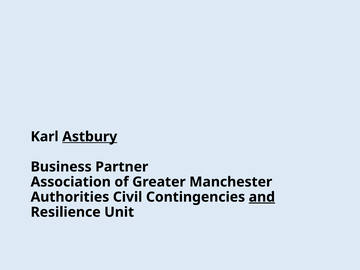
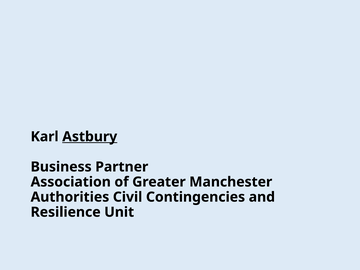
and underline: present -> none
